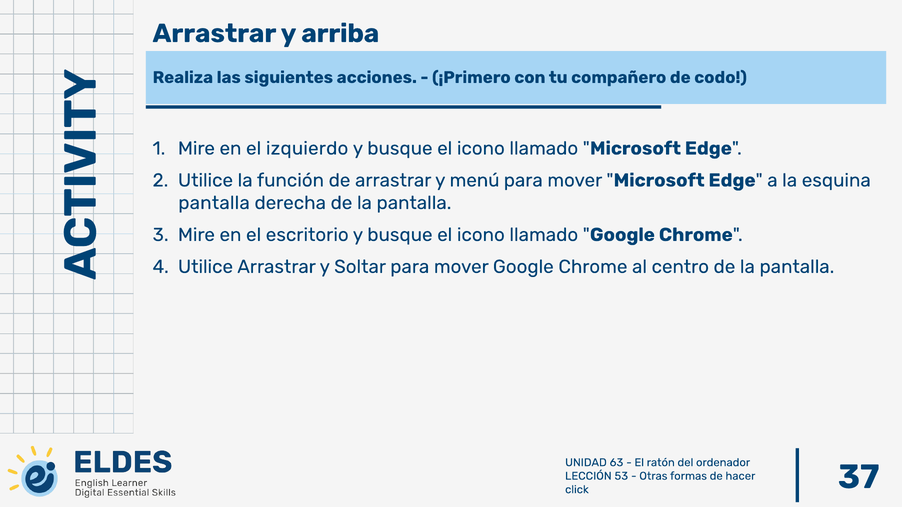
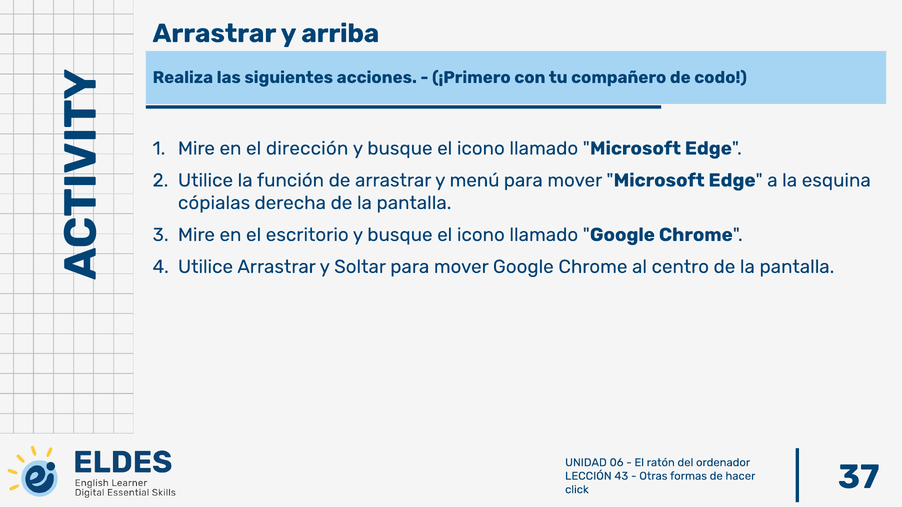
izquierdo: izquierdo -> dirección
pantalla at (214, 203): pantalla -> cópialas
63: 63 -> 06
53: 53 -> 43
